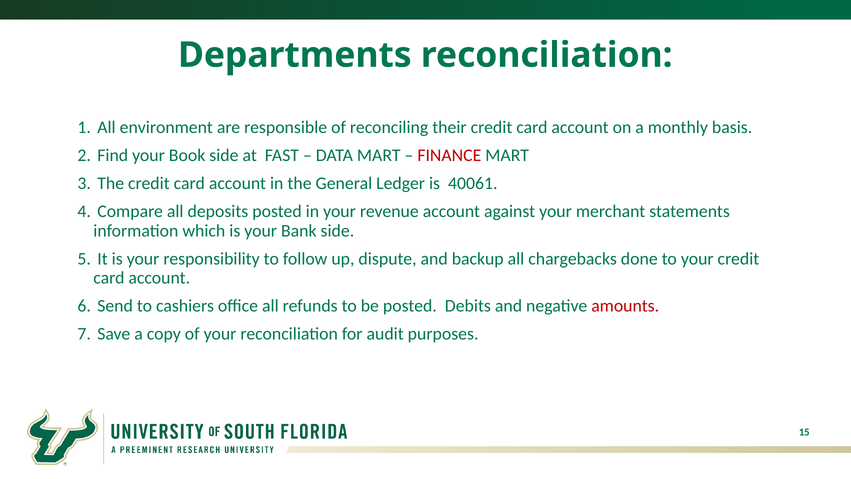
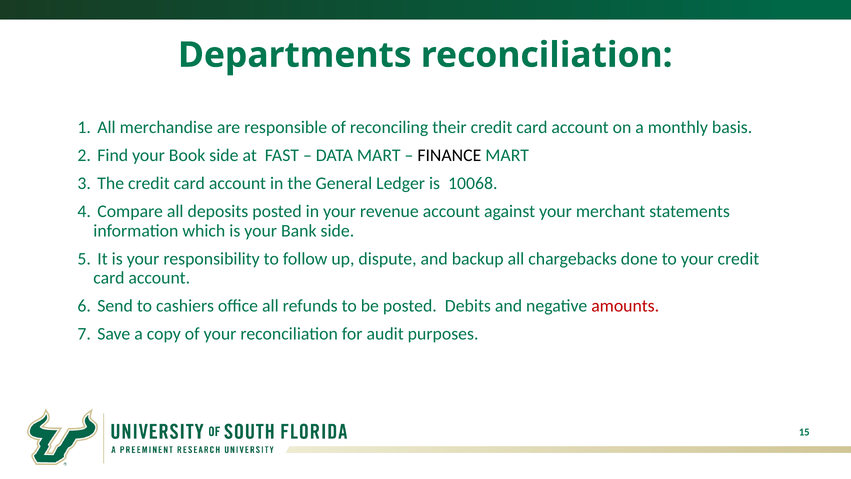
environment: environment -> merchandise
FINANCE colour: red -> black
40061: 40061 -> 10068
